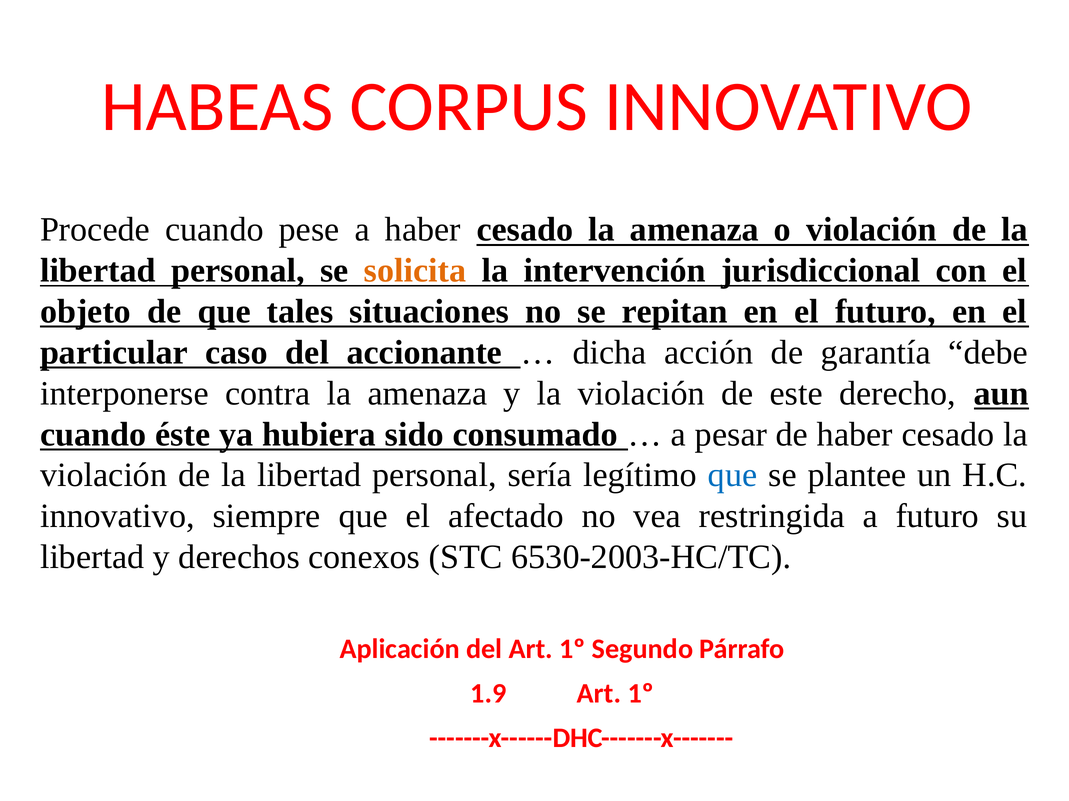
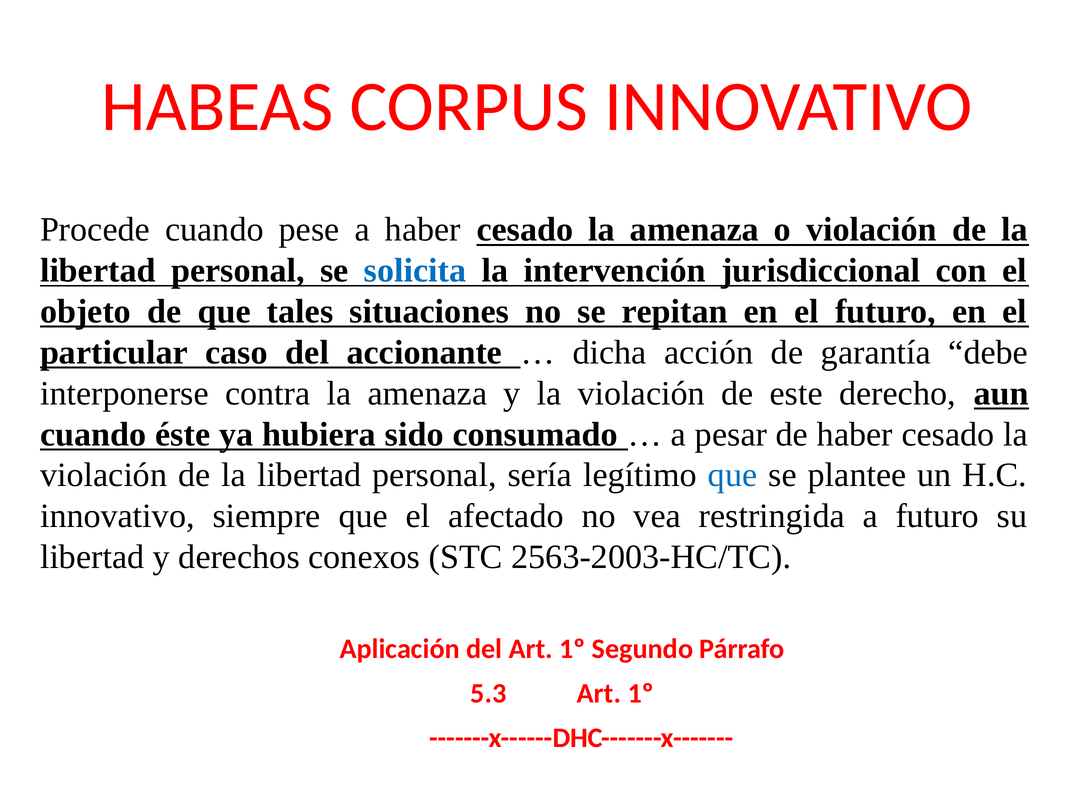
solicita colour: orange -> blue
6530-2003-HC/TC: 6530-2003-HC/TC -> 2563-2003-HC/TC
1.9: 1.9 -> 5.3
